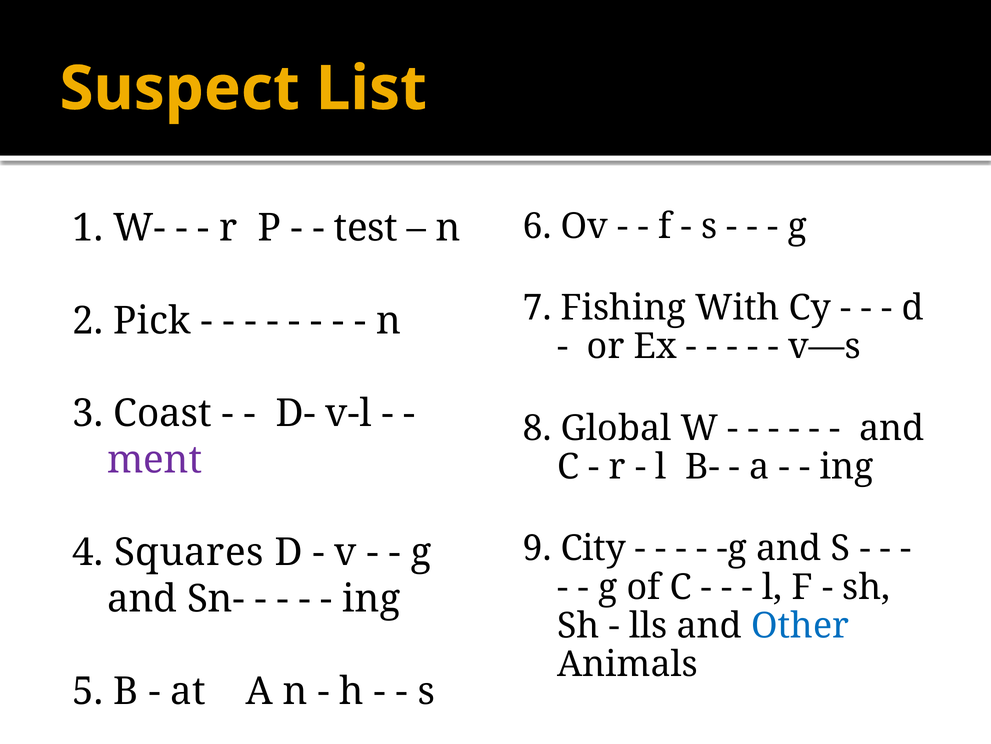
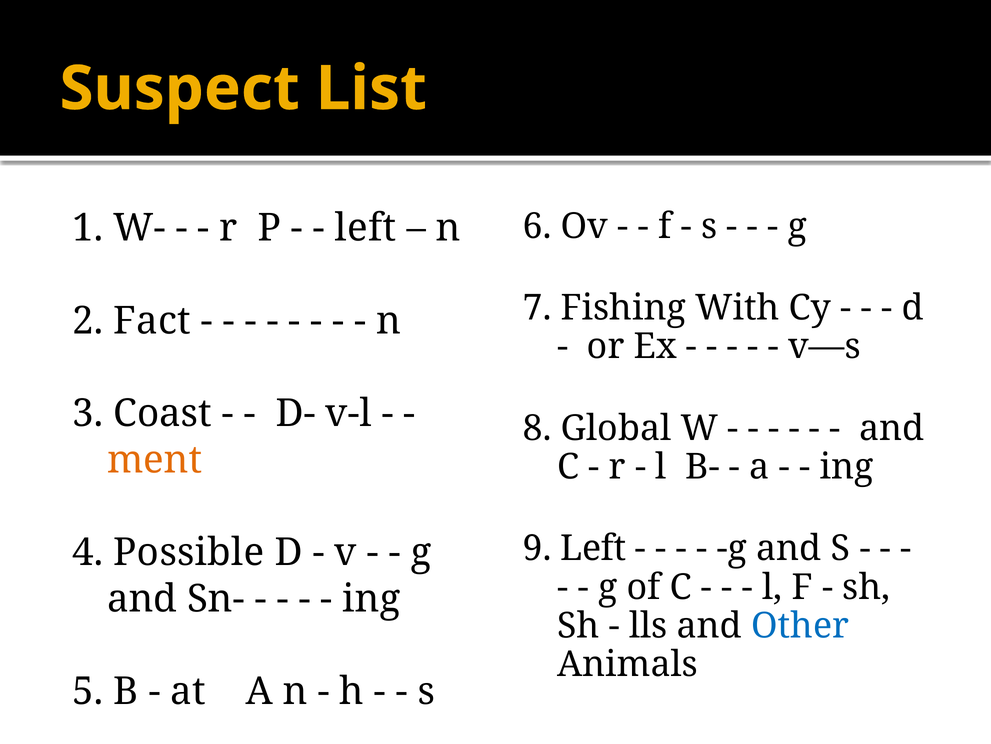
test at (366, 228): test -> left
Pick: Pick -> Fact
ment colour: purple -> orange
9 City: City -> Left
Squares: Squares -> Possible
